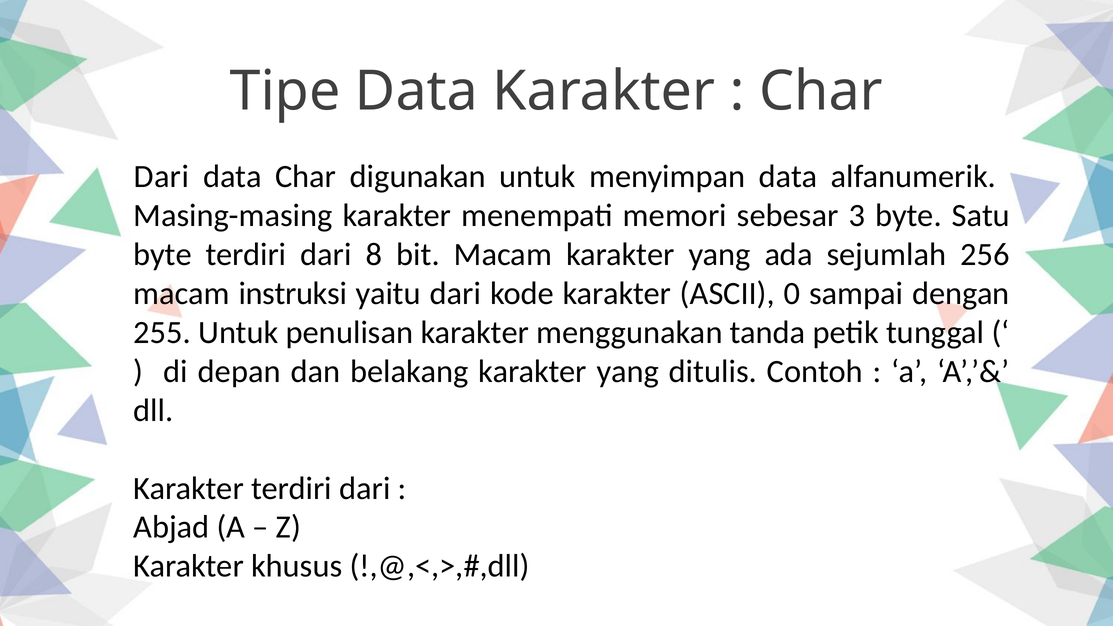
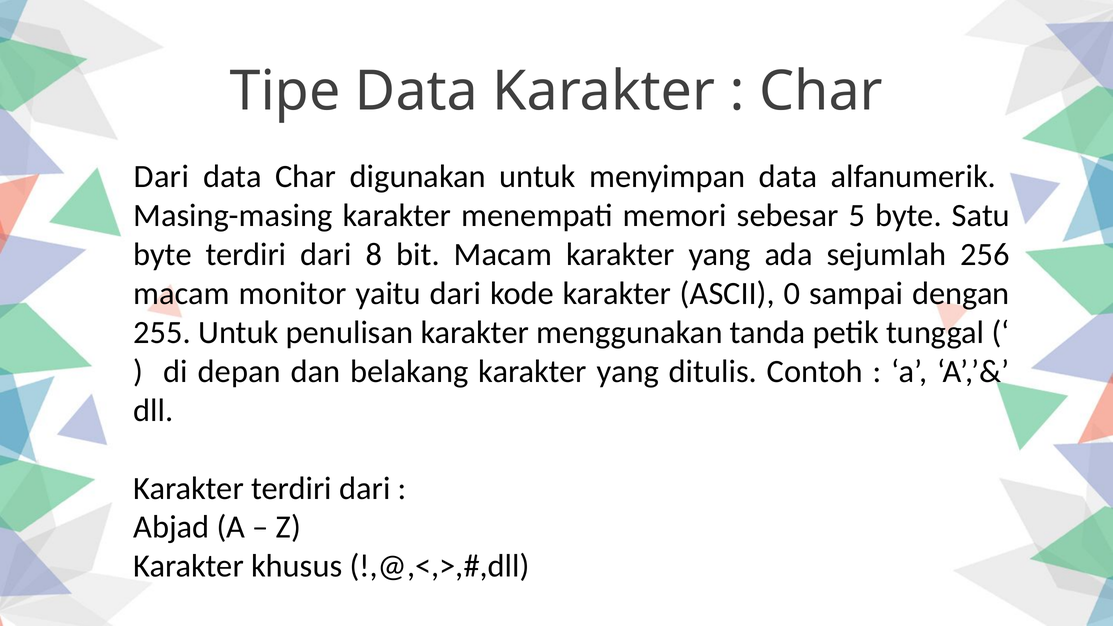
3: 3 -> 5
instruksi: instruksi -> monitor
